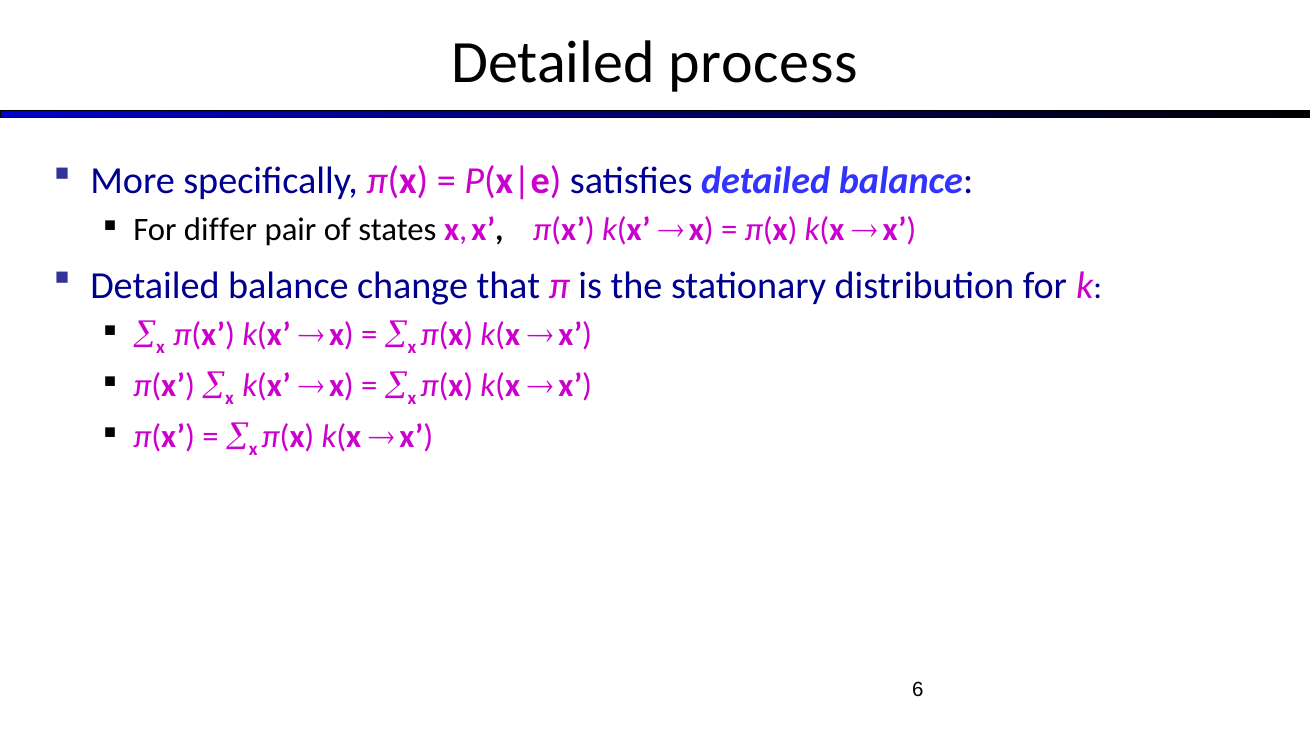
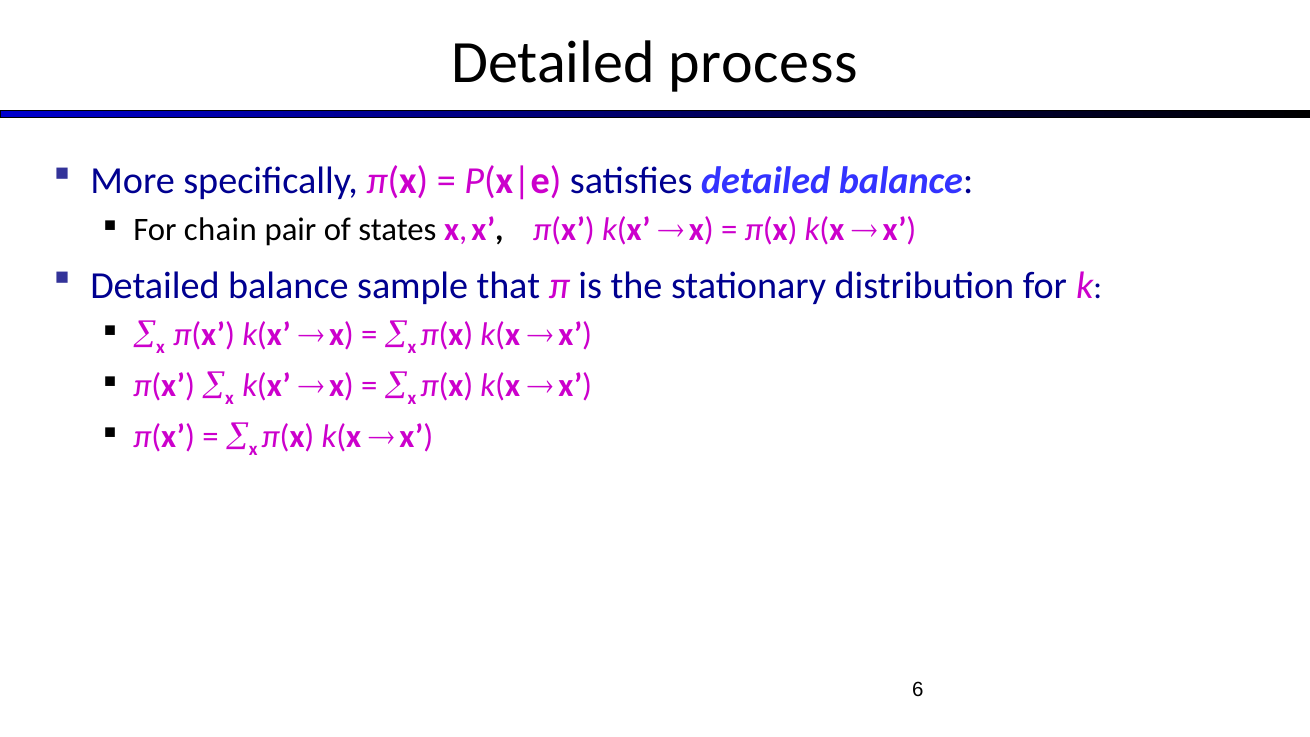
differ: differ -> chain
change: change -> sample
